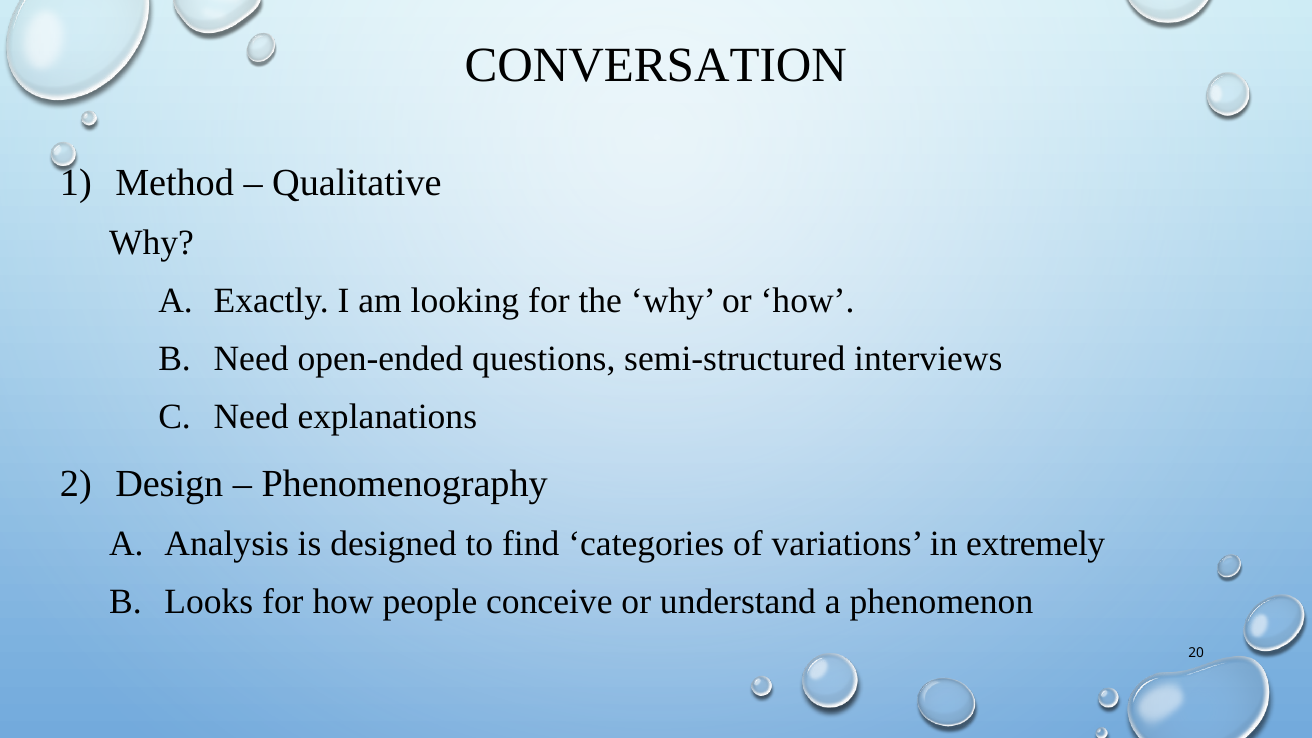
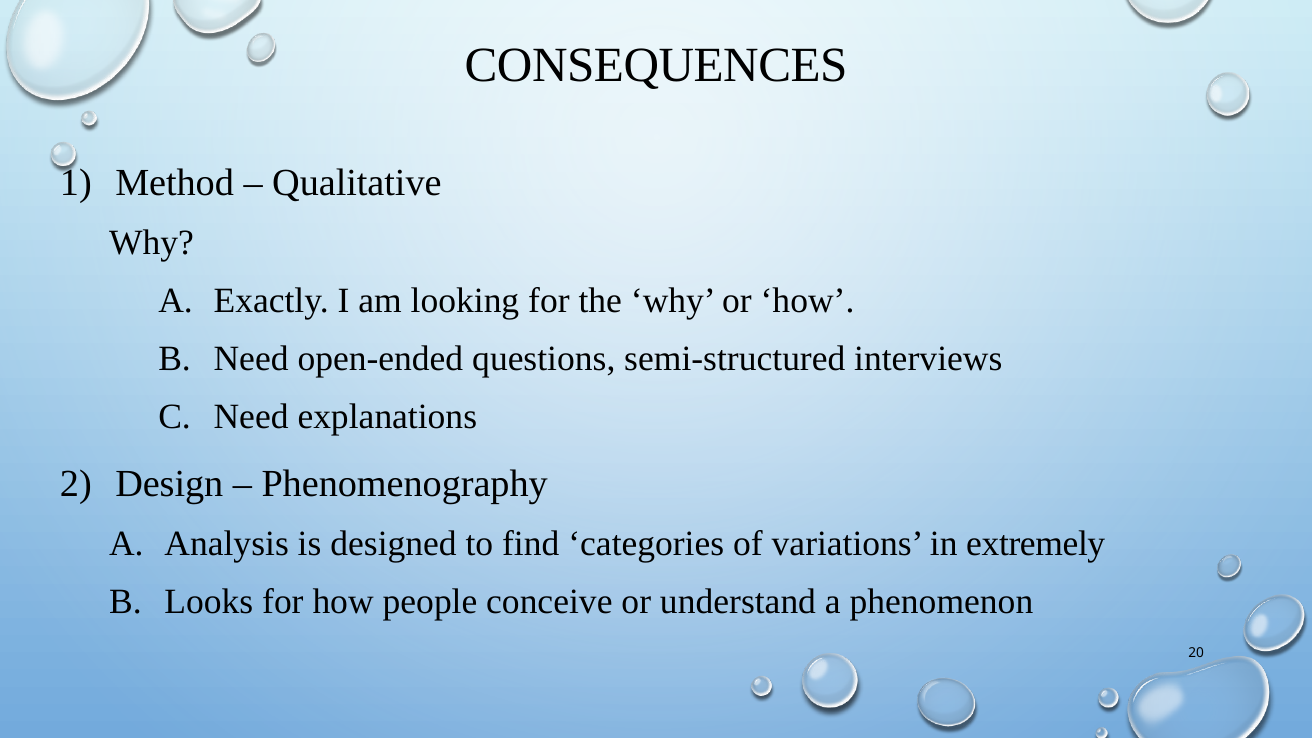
CONVERSATION: CONVERSATION -> CONSEQUENCES
